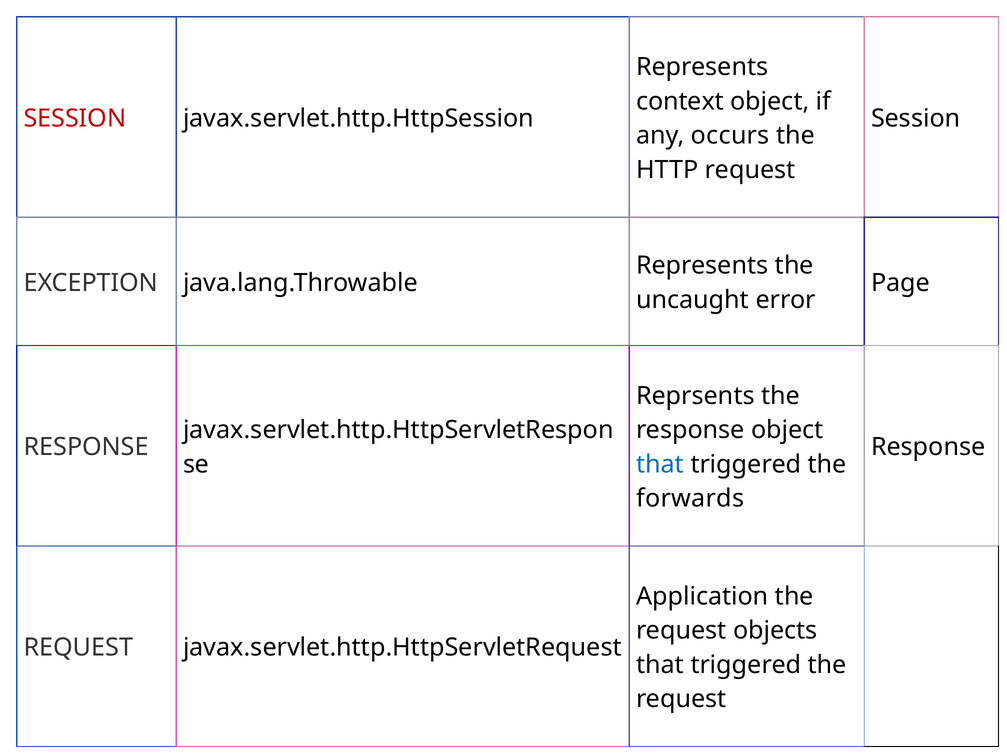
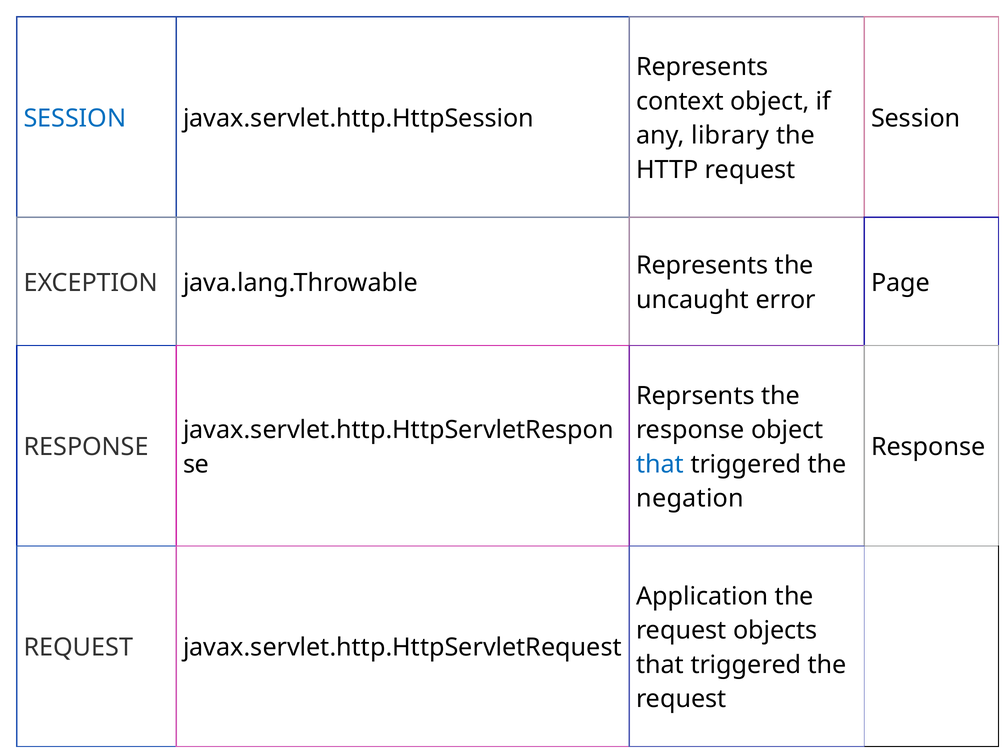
SESSION at (75, 118) colour: red -> blue
occurs: occurs -> library
forwards: forwards -> negation
